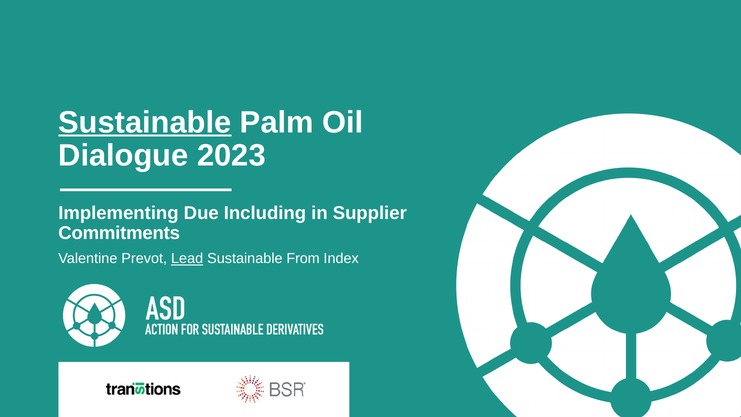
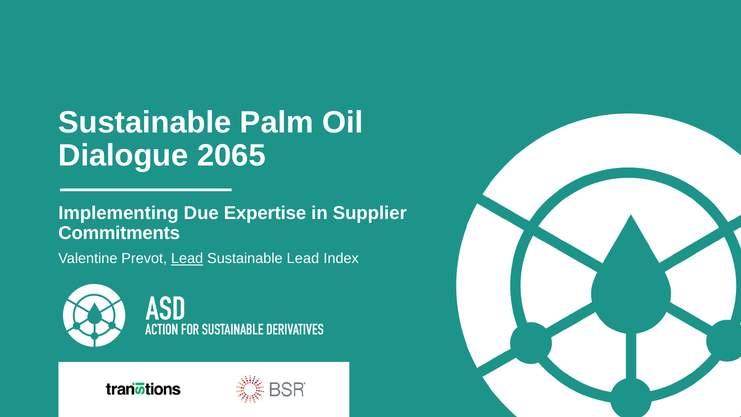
Sustainable at (145, 122) underline: present -> none
2023: 2023 -> 2065
Including: Including -> Expertise
Sustainable From: From -> Lead
